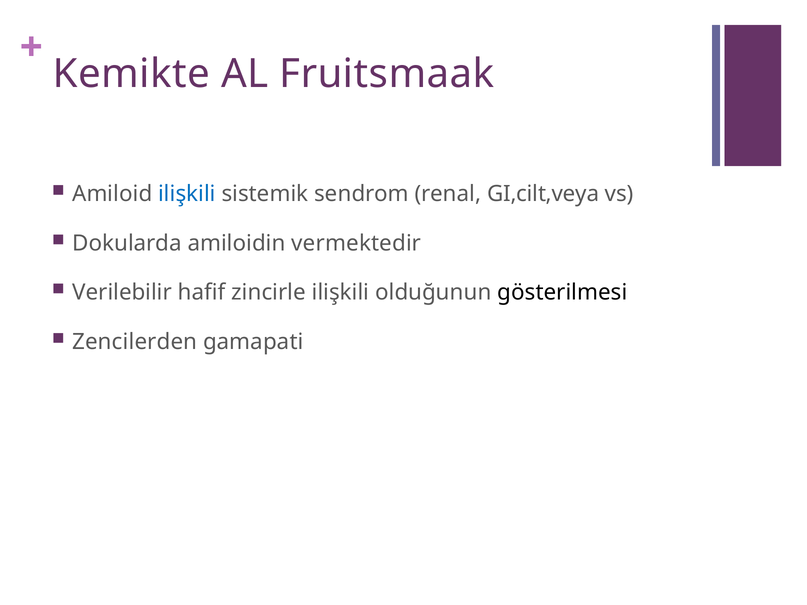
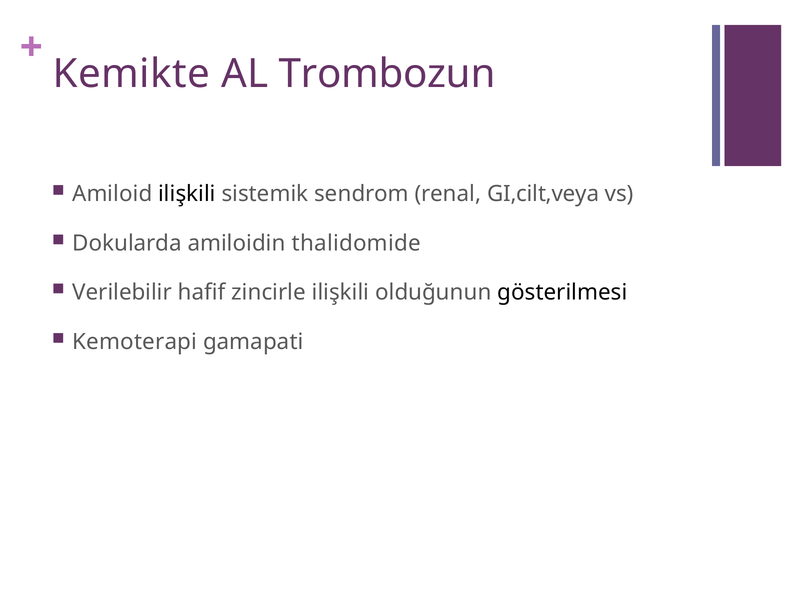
Fruitsmaak: Fruitsmaak -> Trombozun
ilişkili at (187, 194) colour: blue -> black
vermektedir: vermektedir -> thalidomide
Zencilerden: Zencilerden -> Kemoterapi
